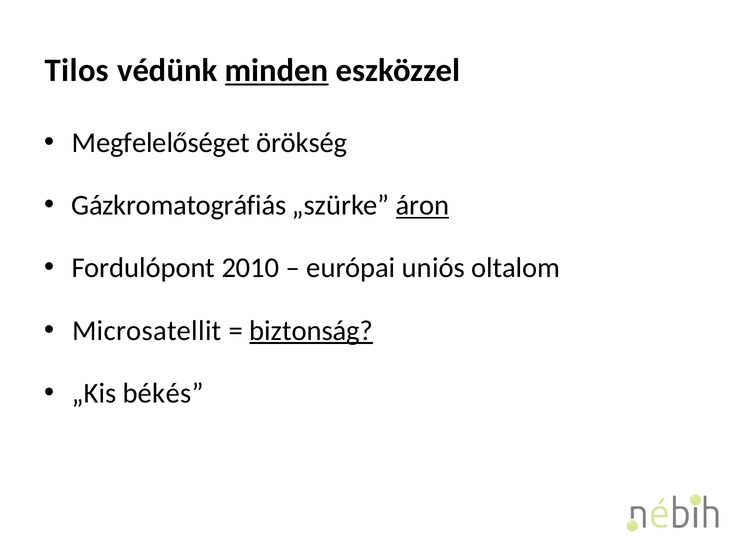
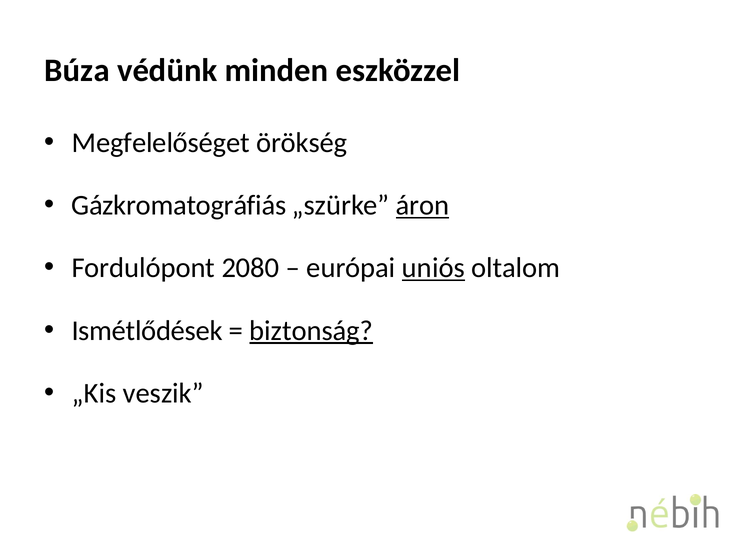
Tilos: Tilos -> Búza
minden underline: present -> none
2010: 2010 -> 2080
uniós underline: none -> present
Microsatellit: Microsatellit -> Ismétlődések
békés: békés -> veszik
